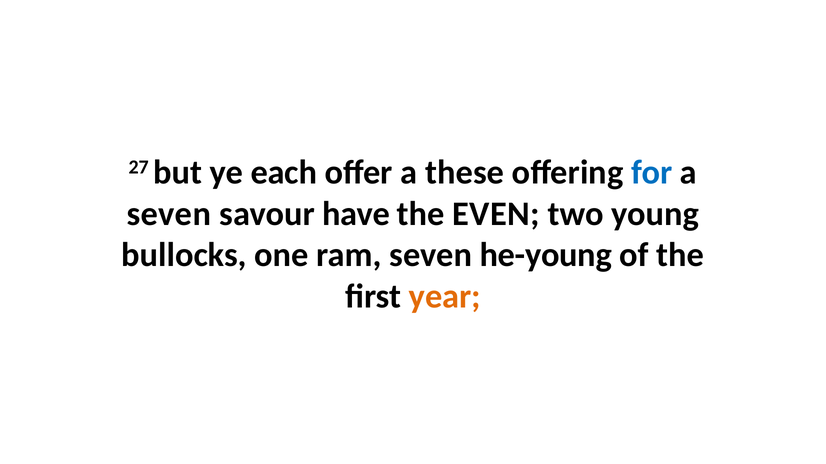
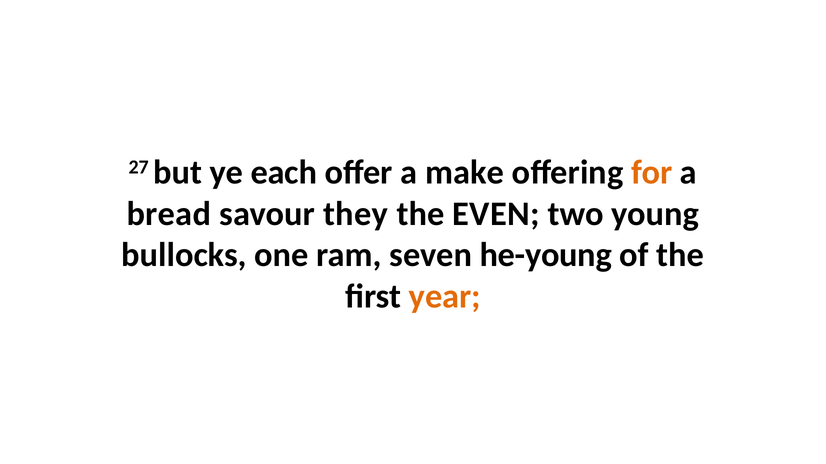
these: these -> make
for colour: blue -> orange
seven at (169, 214): seven -> bread
have: have -> they
